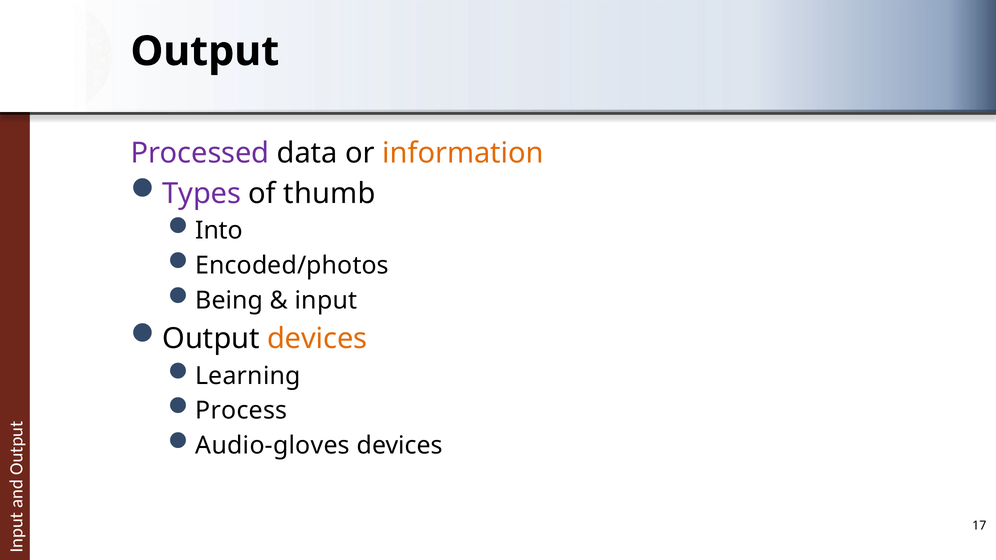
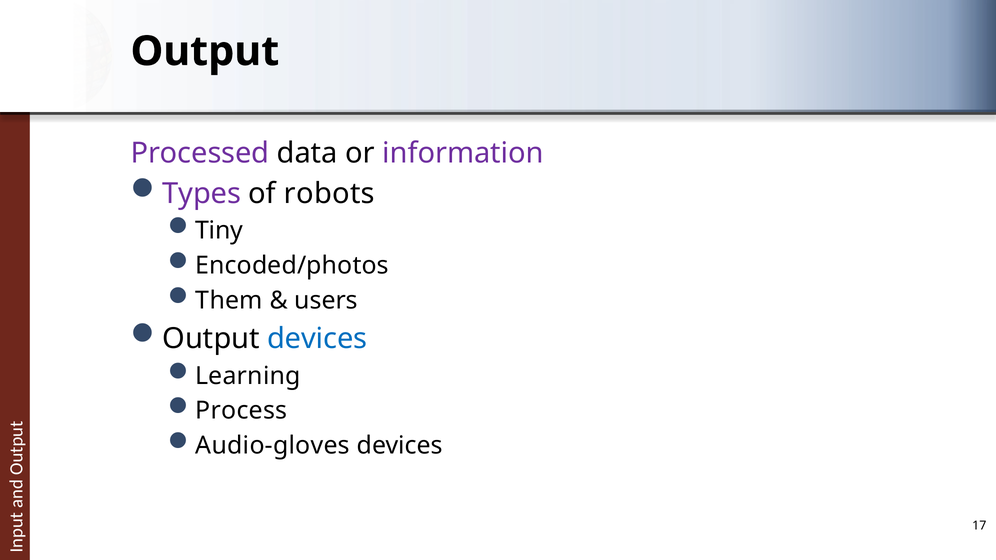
information colour: orange -> purple
thumb: thumb -> robots
Into: Into -> Tiny
Being: Being -> Them
input: input -> users
devices at (317, 339) colour: orange -> blue
